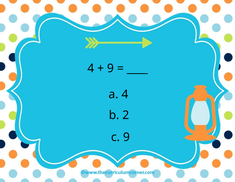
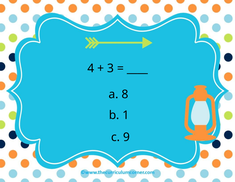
9 at (111, 68): 9 -> 3
a 4: 4 -> 8
2: 2 -> 1
